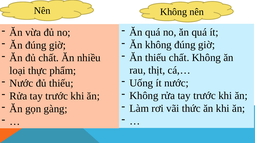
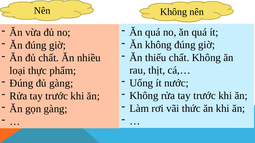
Nước at (21, 84): Nước -> Đúng
đủ thiếu: thiếu -> gàng
